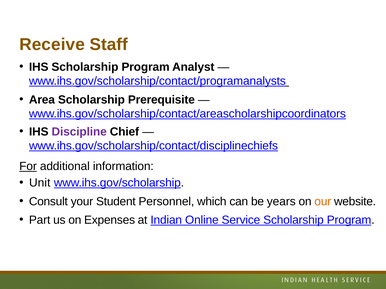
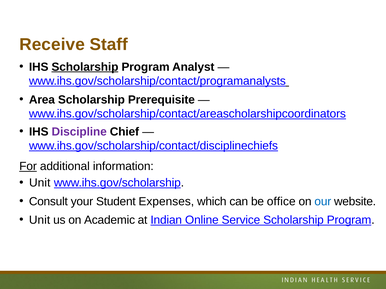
Scholarship at (85, 67) underline: none -> present
Personnel: Personnel -> Expenses
years: years -> office
our colour: orange -> blue
Part at (40, 220): Part -> Unit
Expenses: Expenses -> Academic
